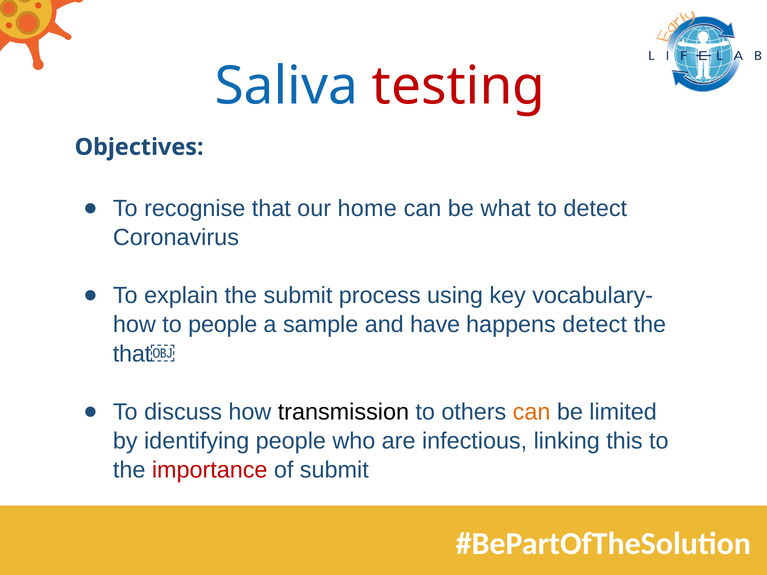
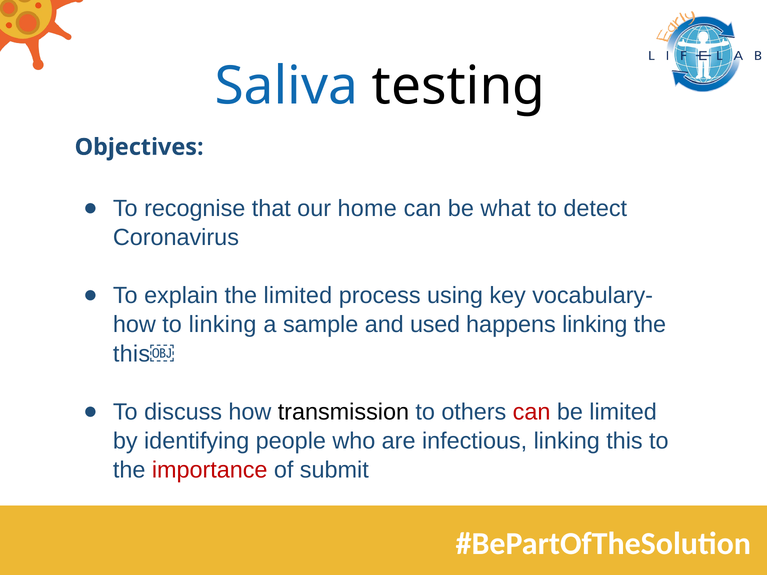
testing colour: red -> black
the submit: submit -> limited
to people: people -> linking
have: have -> used
happens detect: detect -> linking
that￼: that￼ -> this￼
can at (532, 412) colour: orange -> red
